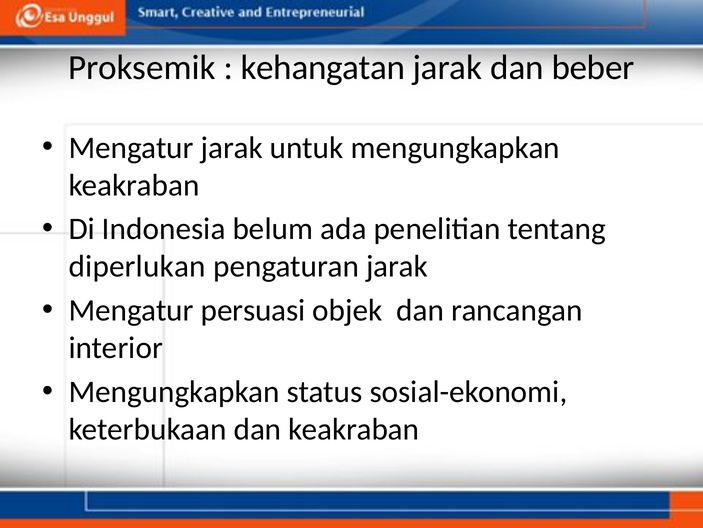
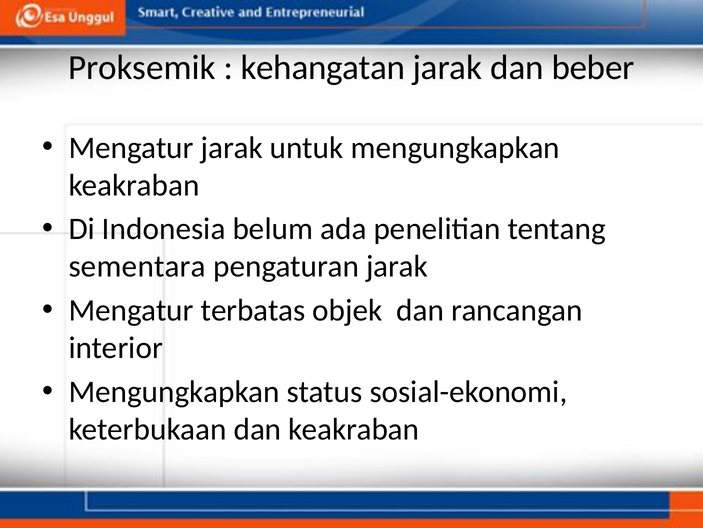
diperlukan: diperlukan -> sementara
persuasi: persuasi -> terbatas
